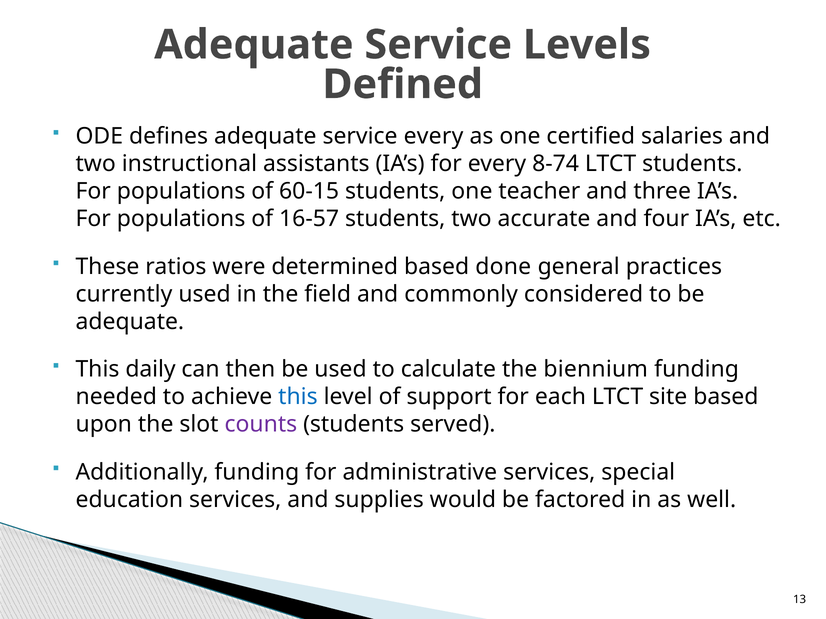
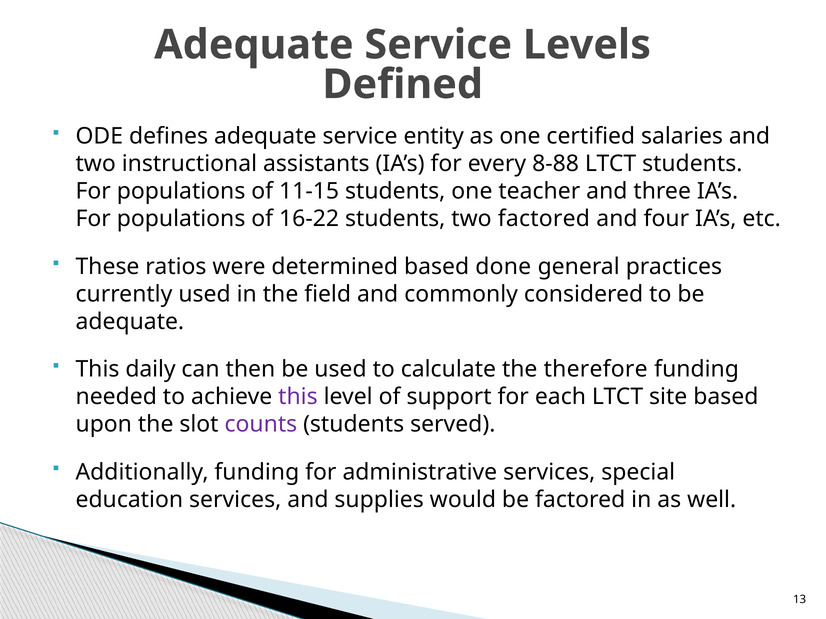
service every: every -> entity
8-74: 8-74 -> 8-88
60-15: 60-15 -> 11-15
16-57: 16-57 -> 16-22
two accurate: accurate -> factored
biennium: biennium -> therefore
this at (298, 397) colour: blue -> purple
